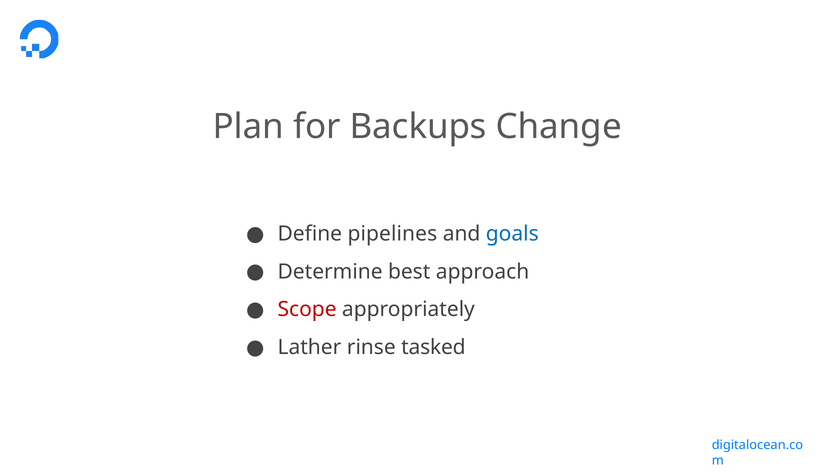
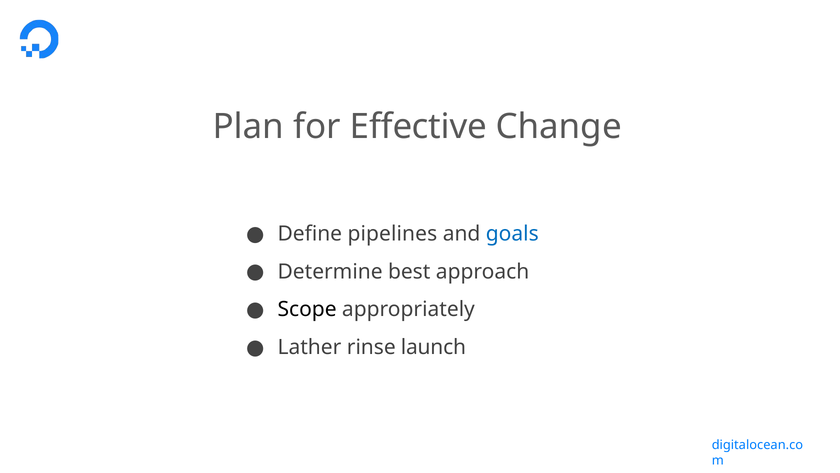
Backups: Backups -> Effective
Scope colour: red -> black
tasked: tasked -> launch
